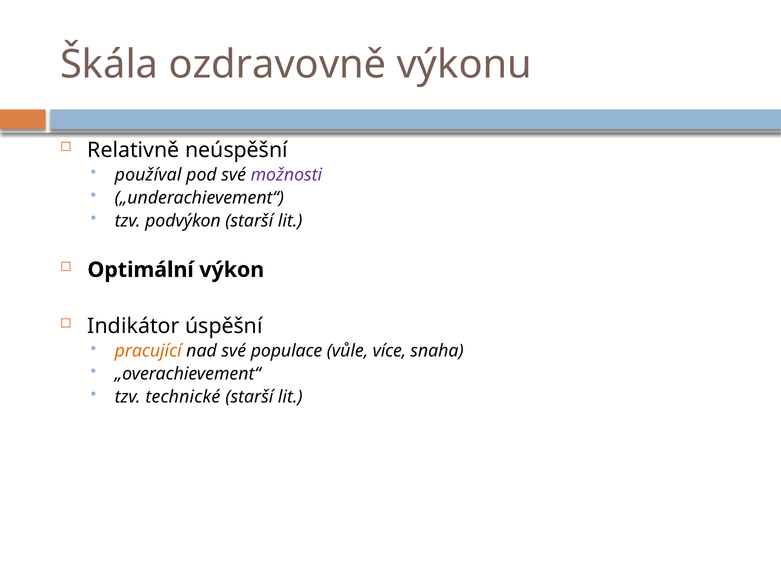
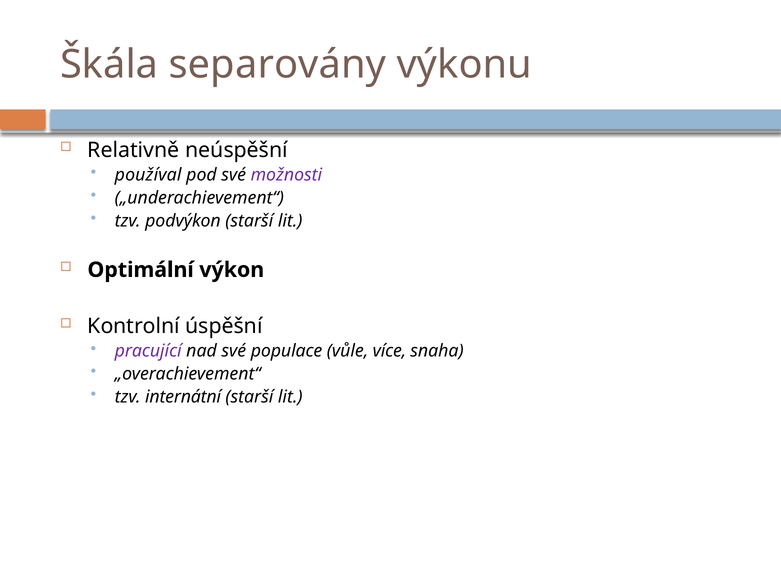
ozdravovně: ozdravovně -> separovány
Indikátor: Indikátor -> Kontrolní
pracující colour: orange -> purple
technické: technické -> internátní
